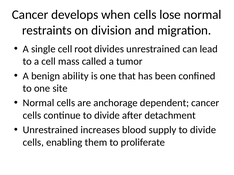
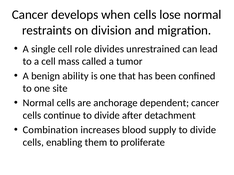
root: root -> role
Unrestrained at (51, 130): Unrestrained -> Combination
